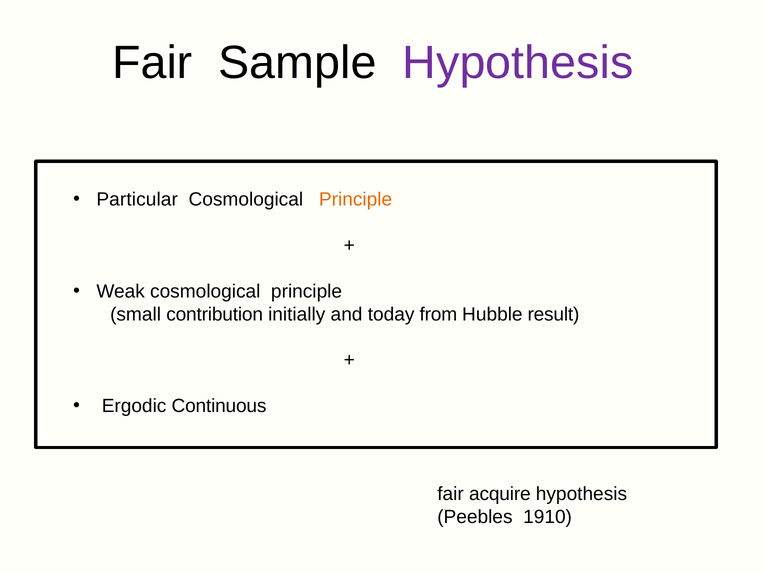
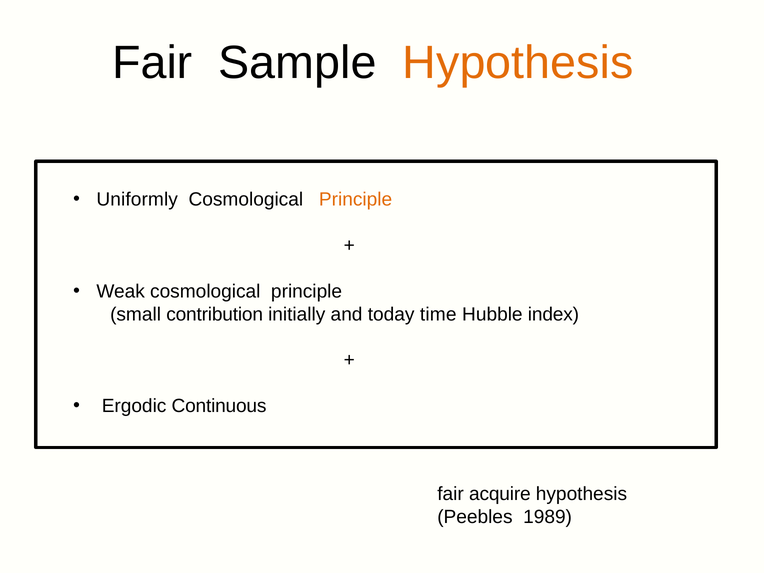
Hypothesis at (518, 63) colour: purple -> orange
Particular: Particular -> Uniformly
from: from -> time
result: result -> index
1910: 1910 -> 1989
